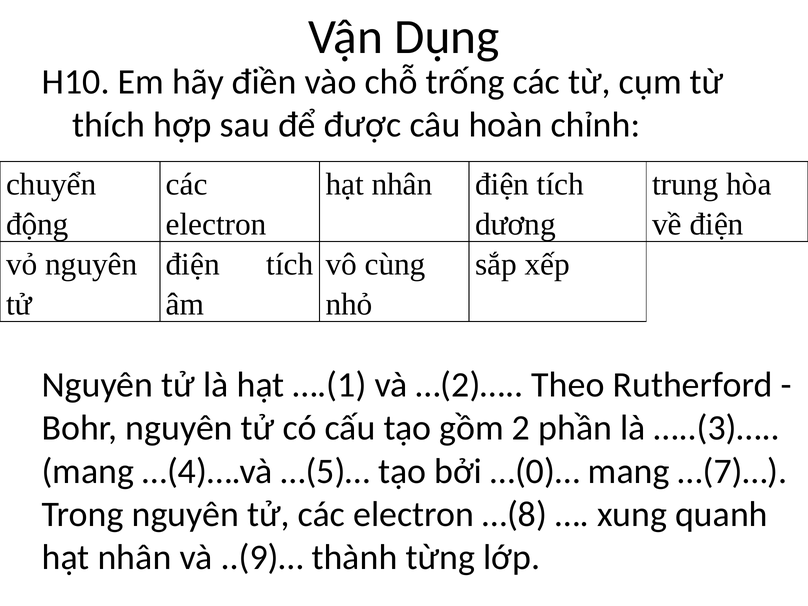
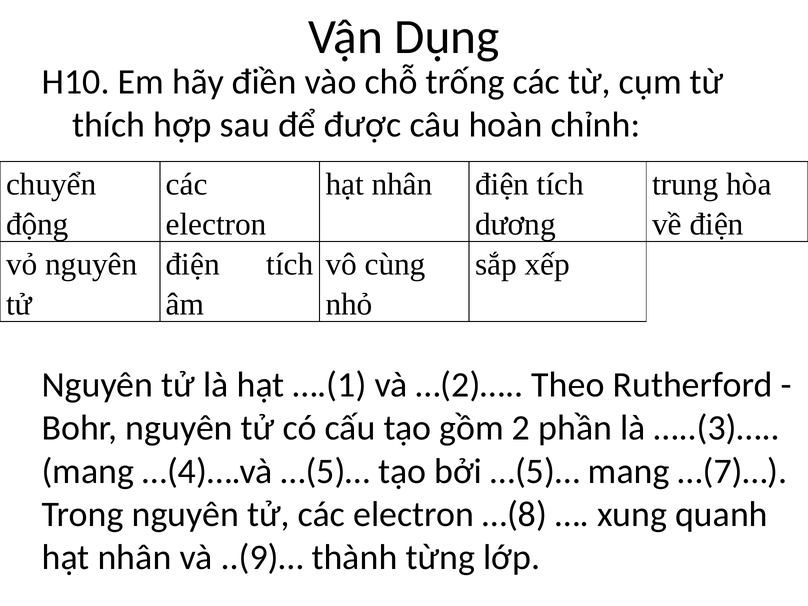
bởi …(0)…: …(0)… -> …(5)…
